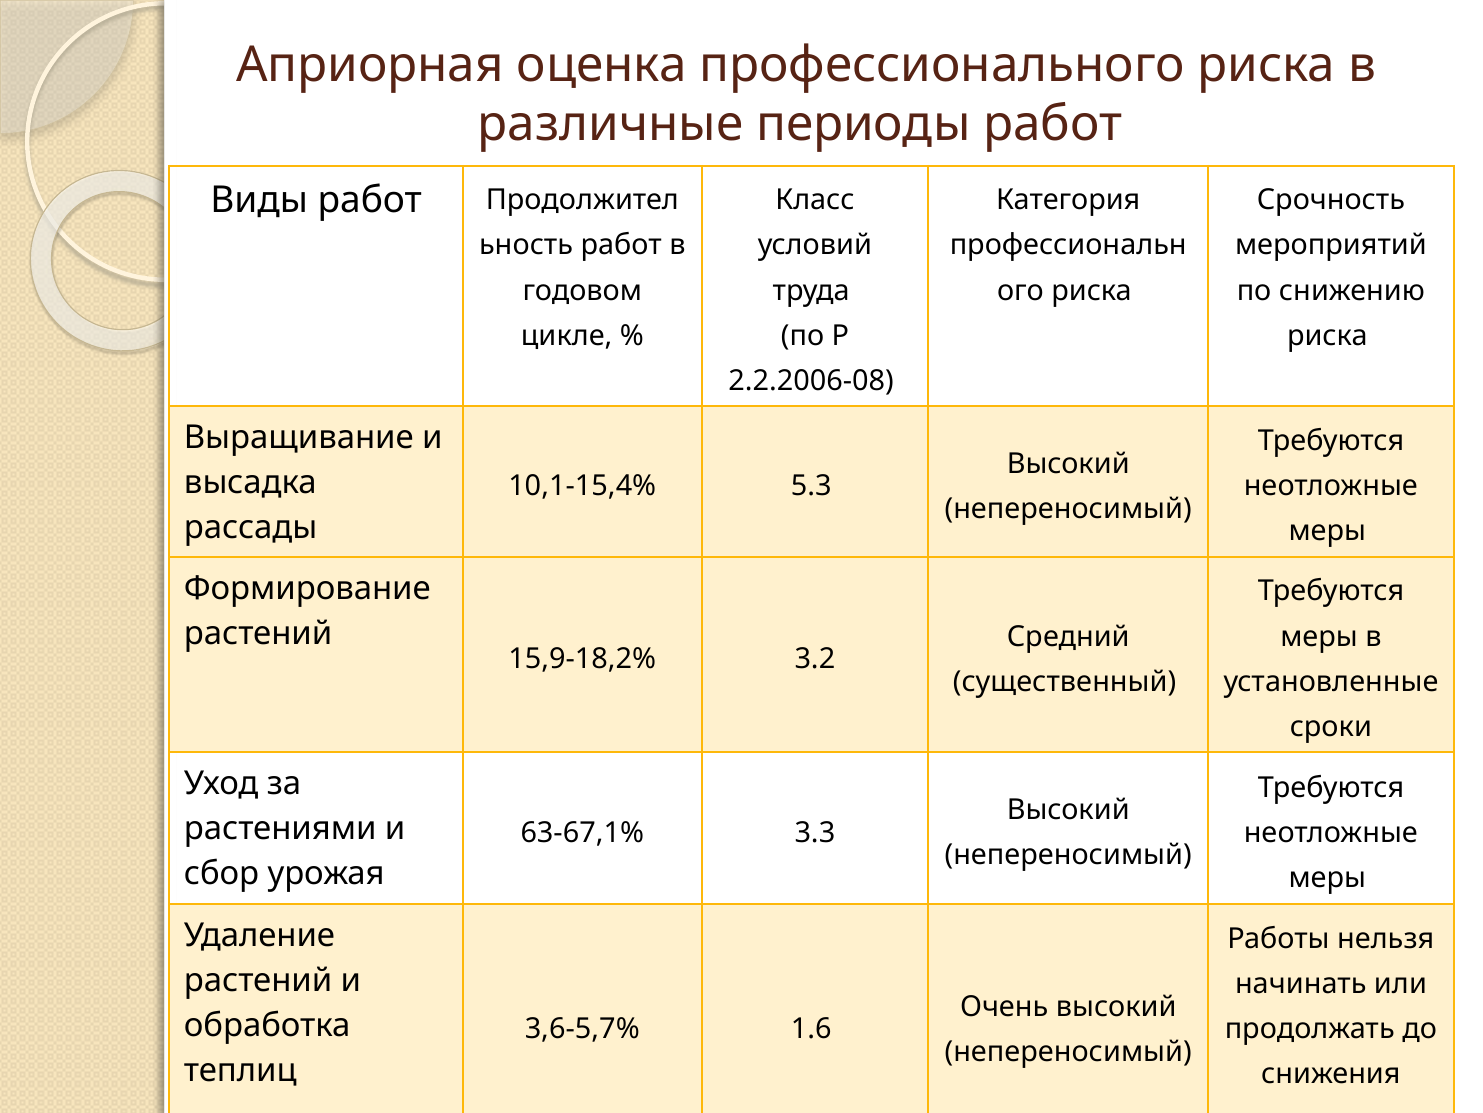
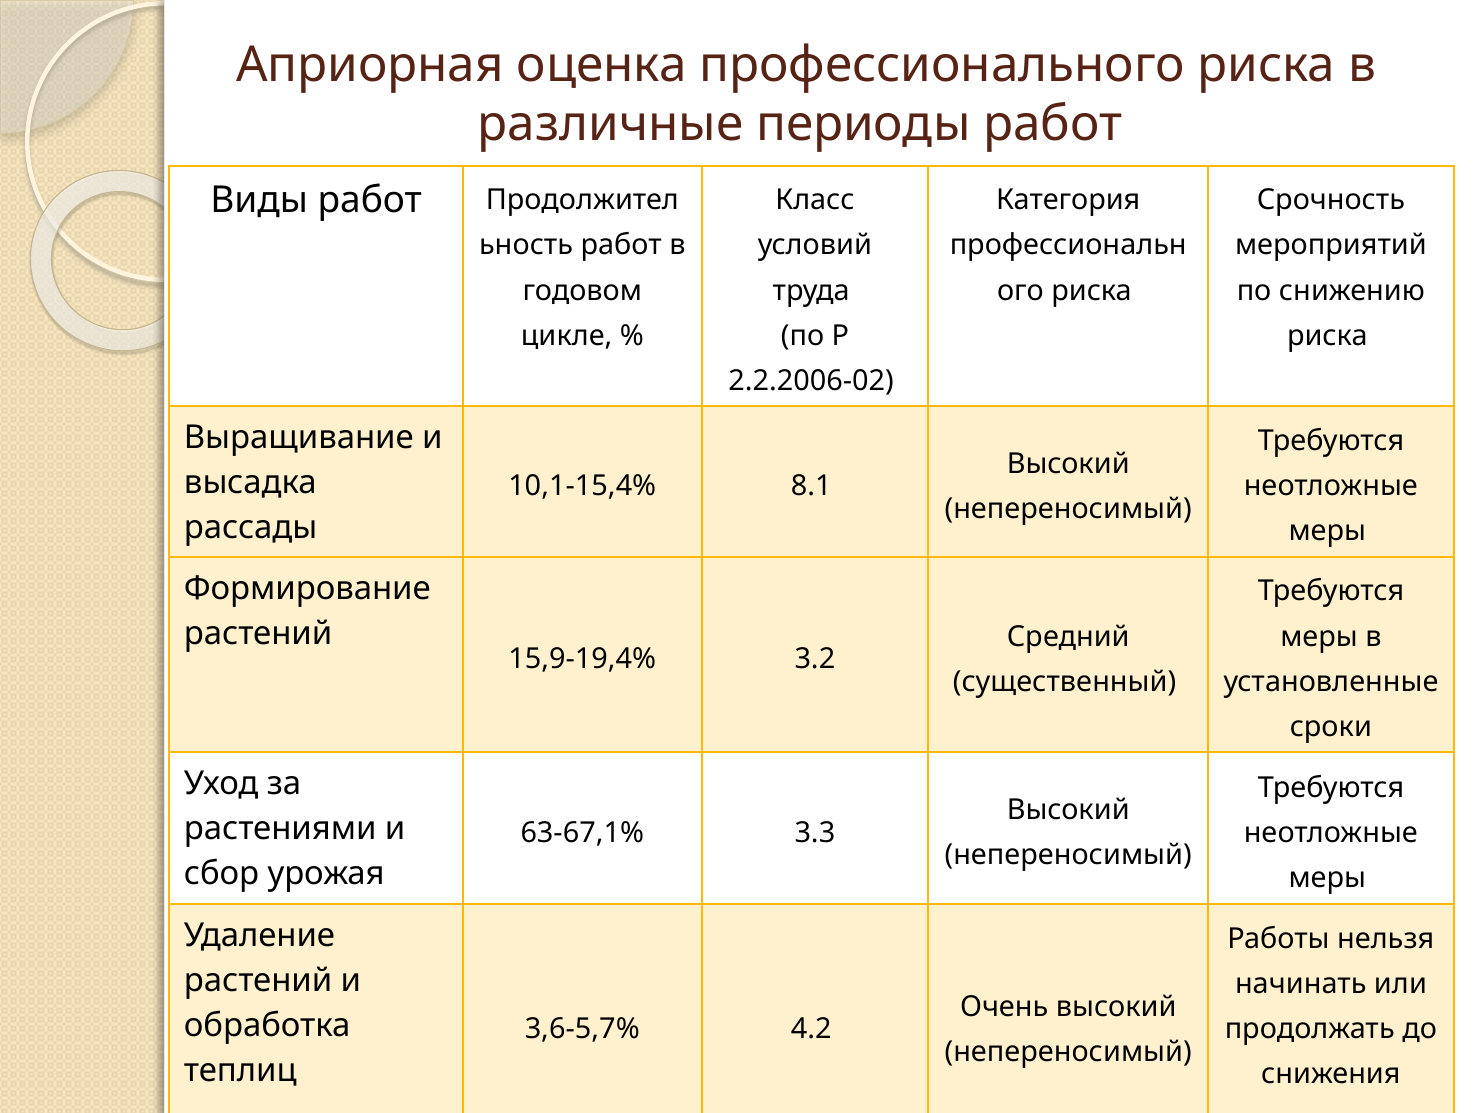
2.2.2006-08: 2.2.2006-08 -> 2.2.2006-02
5.3: 5.3 -> 8.1
15,9-18,2%: 15,9-18,2% -> 15,9-19,4%
1.6: 1.6 -> 4.2
